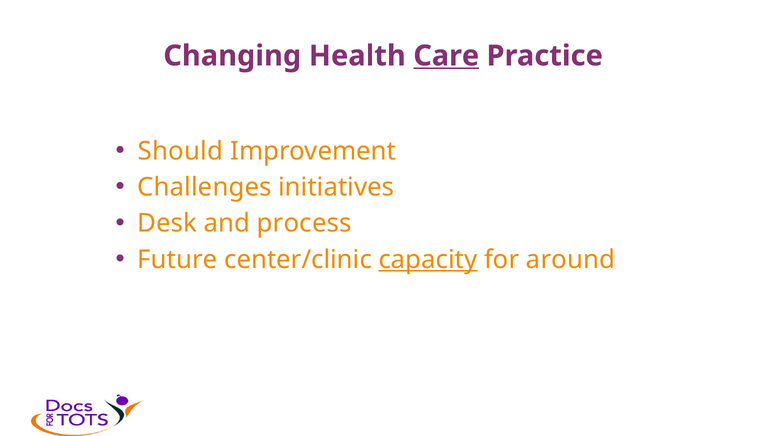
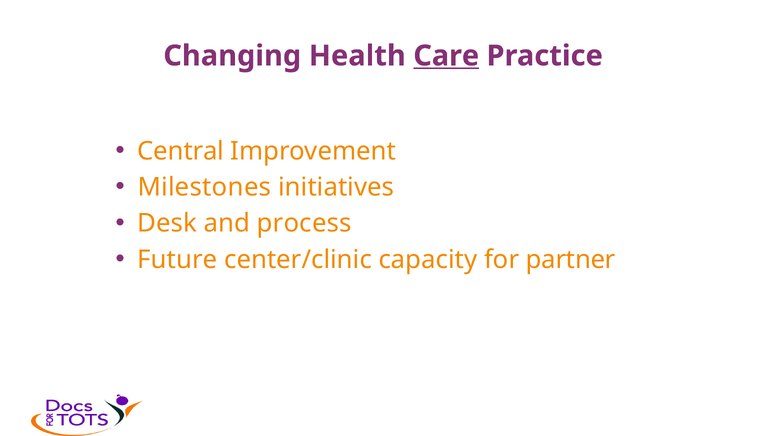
Should: Should -> Central
Challenges: Challenges -> Milestones
capacity underline: present -> none
around: around -> partner
